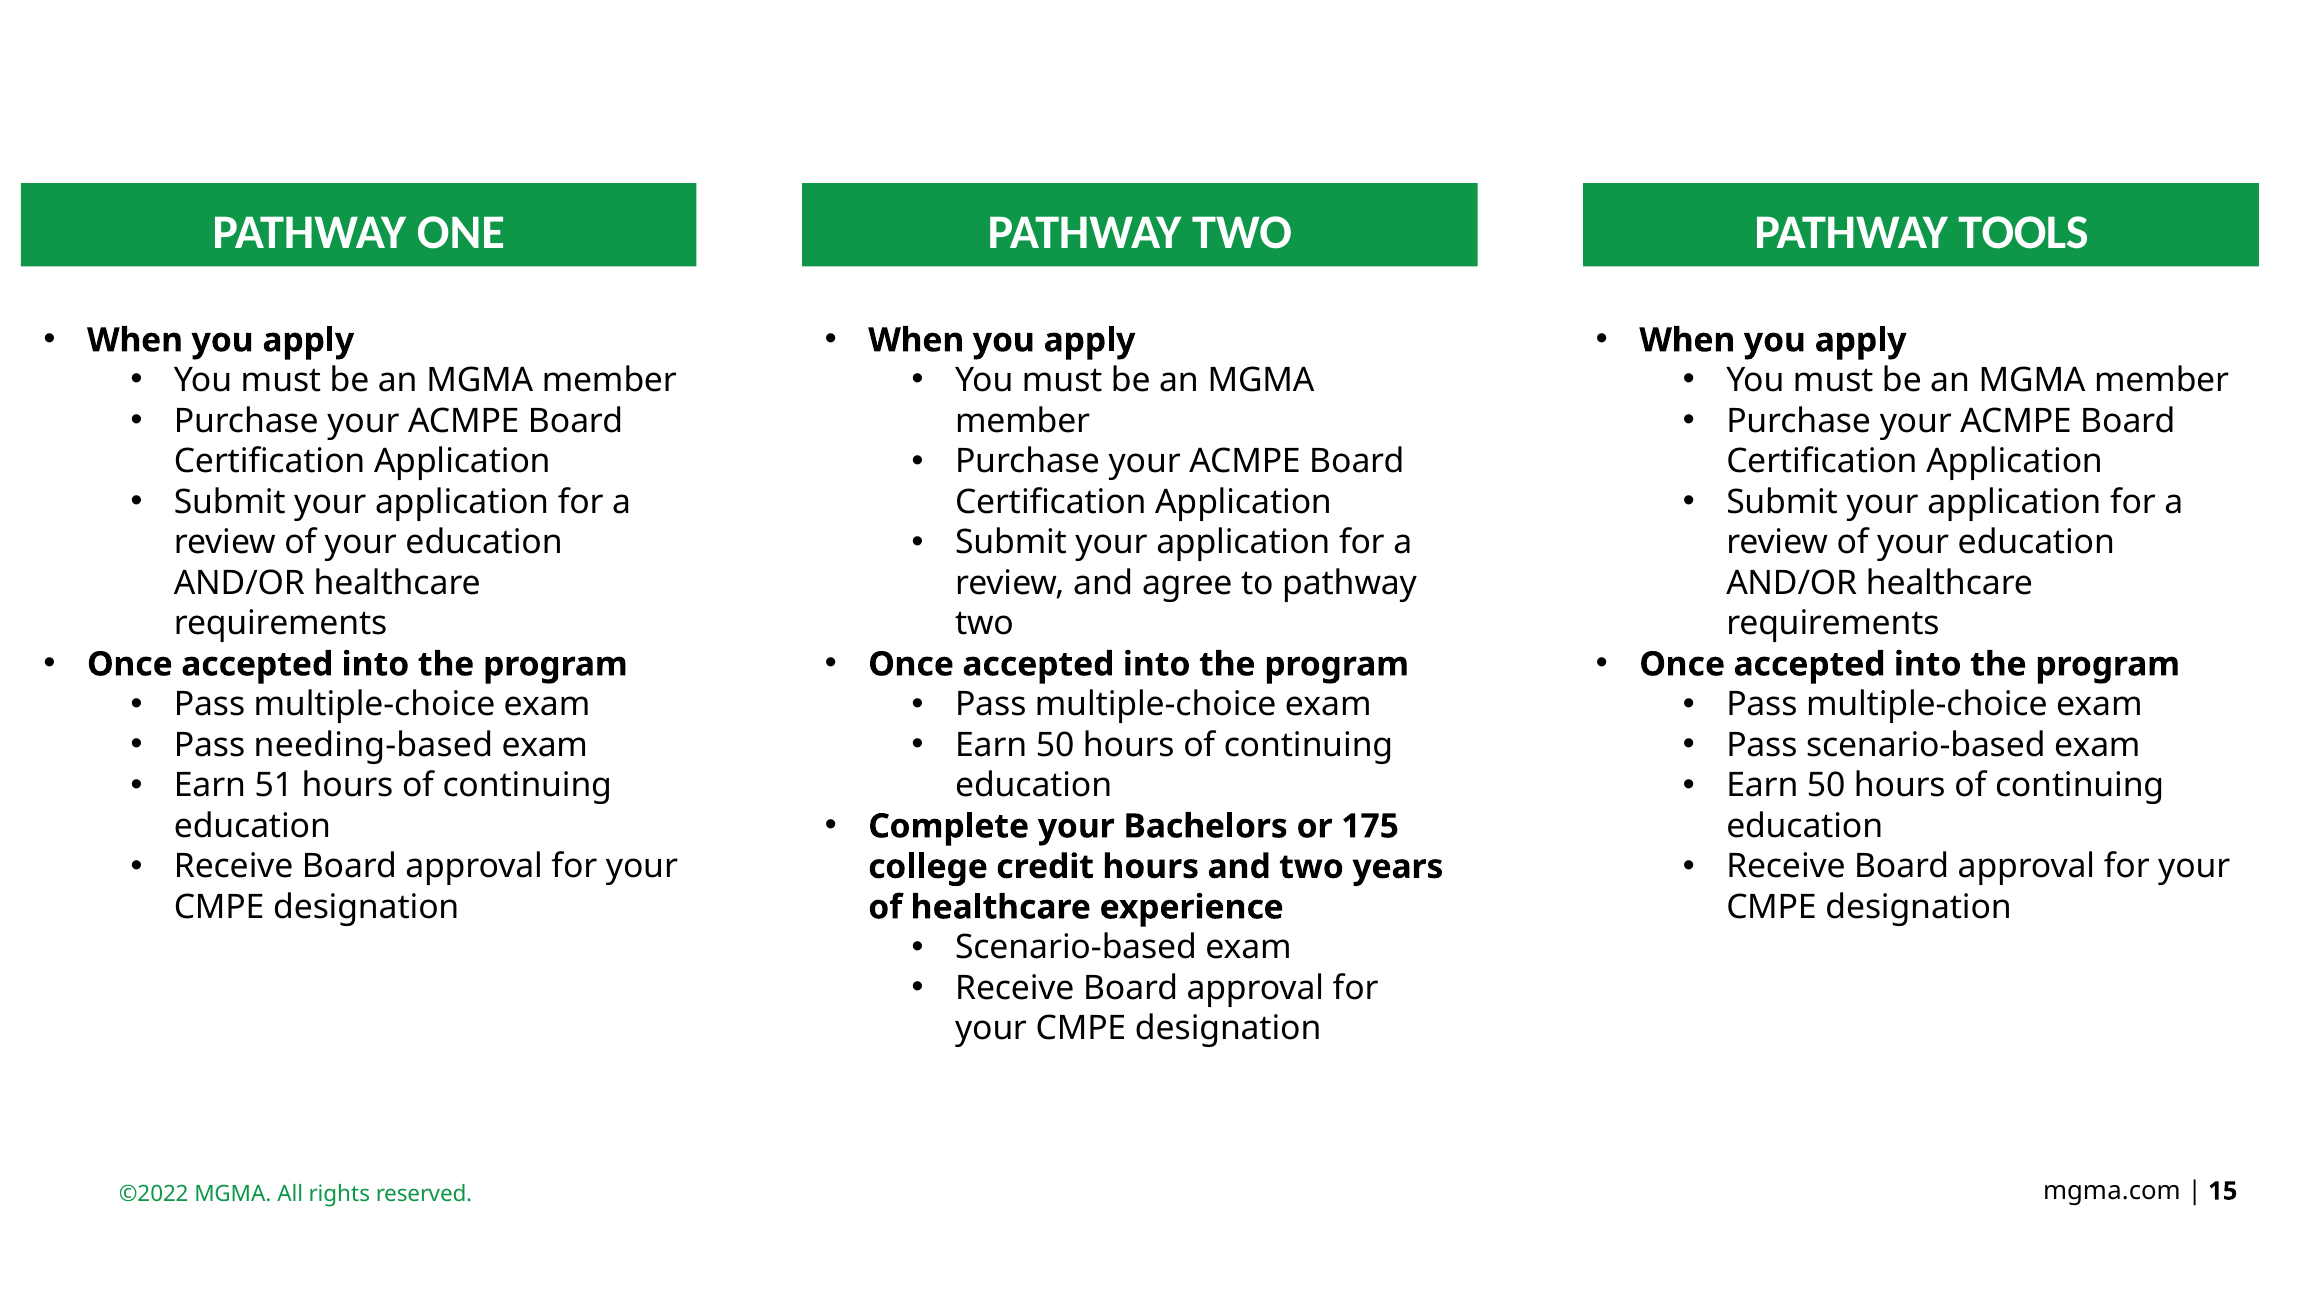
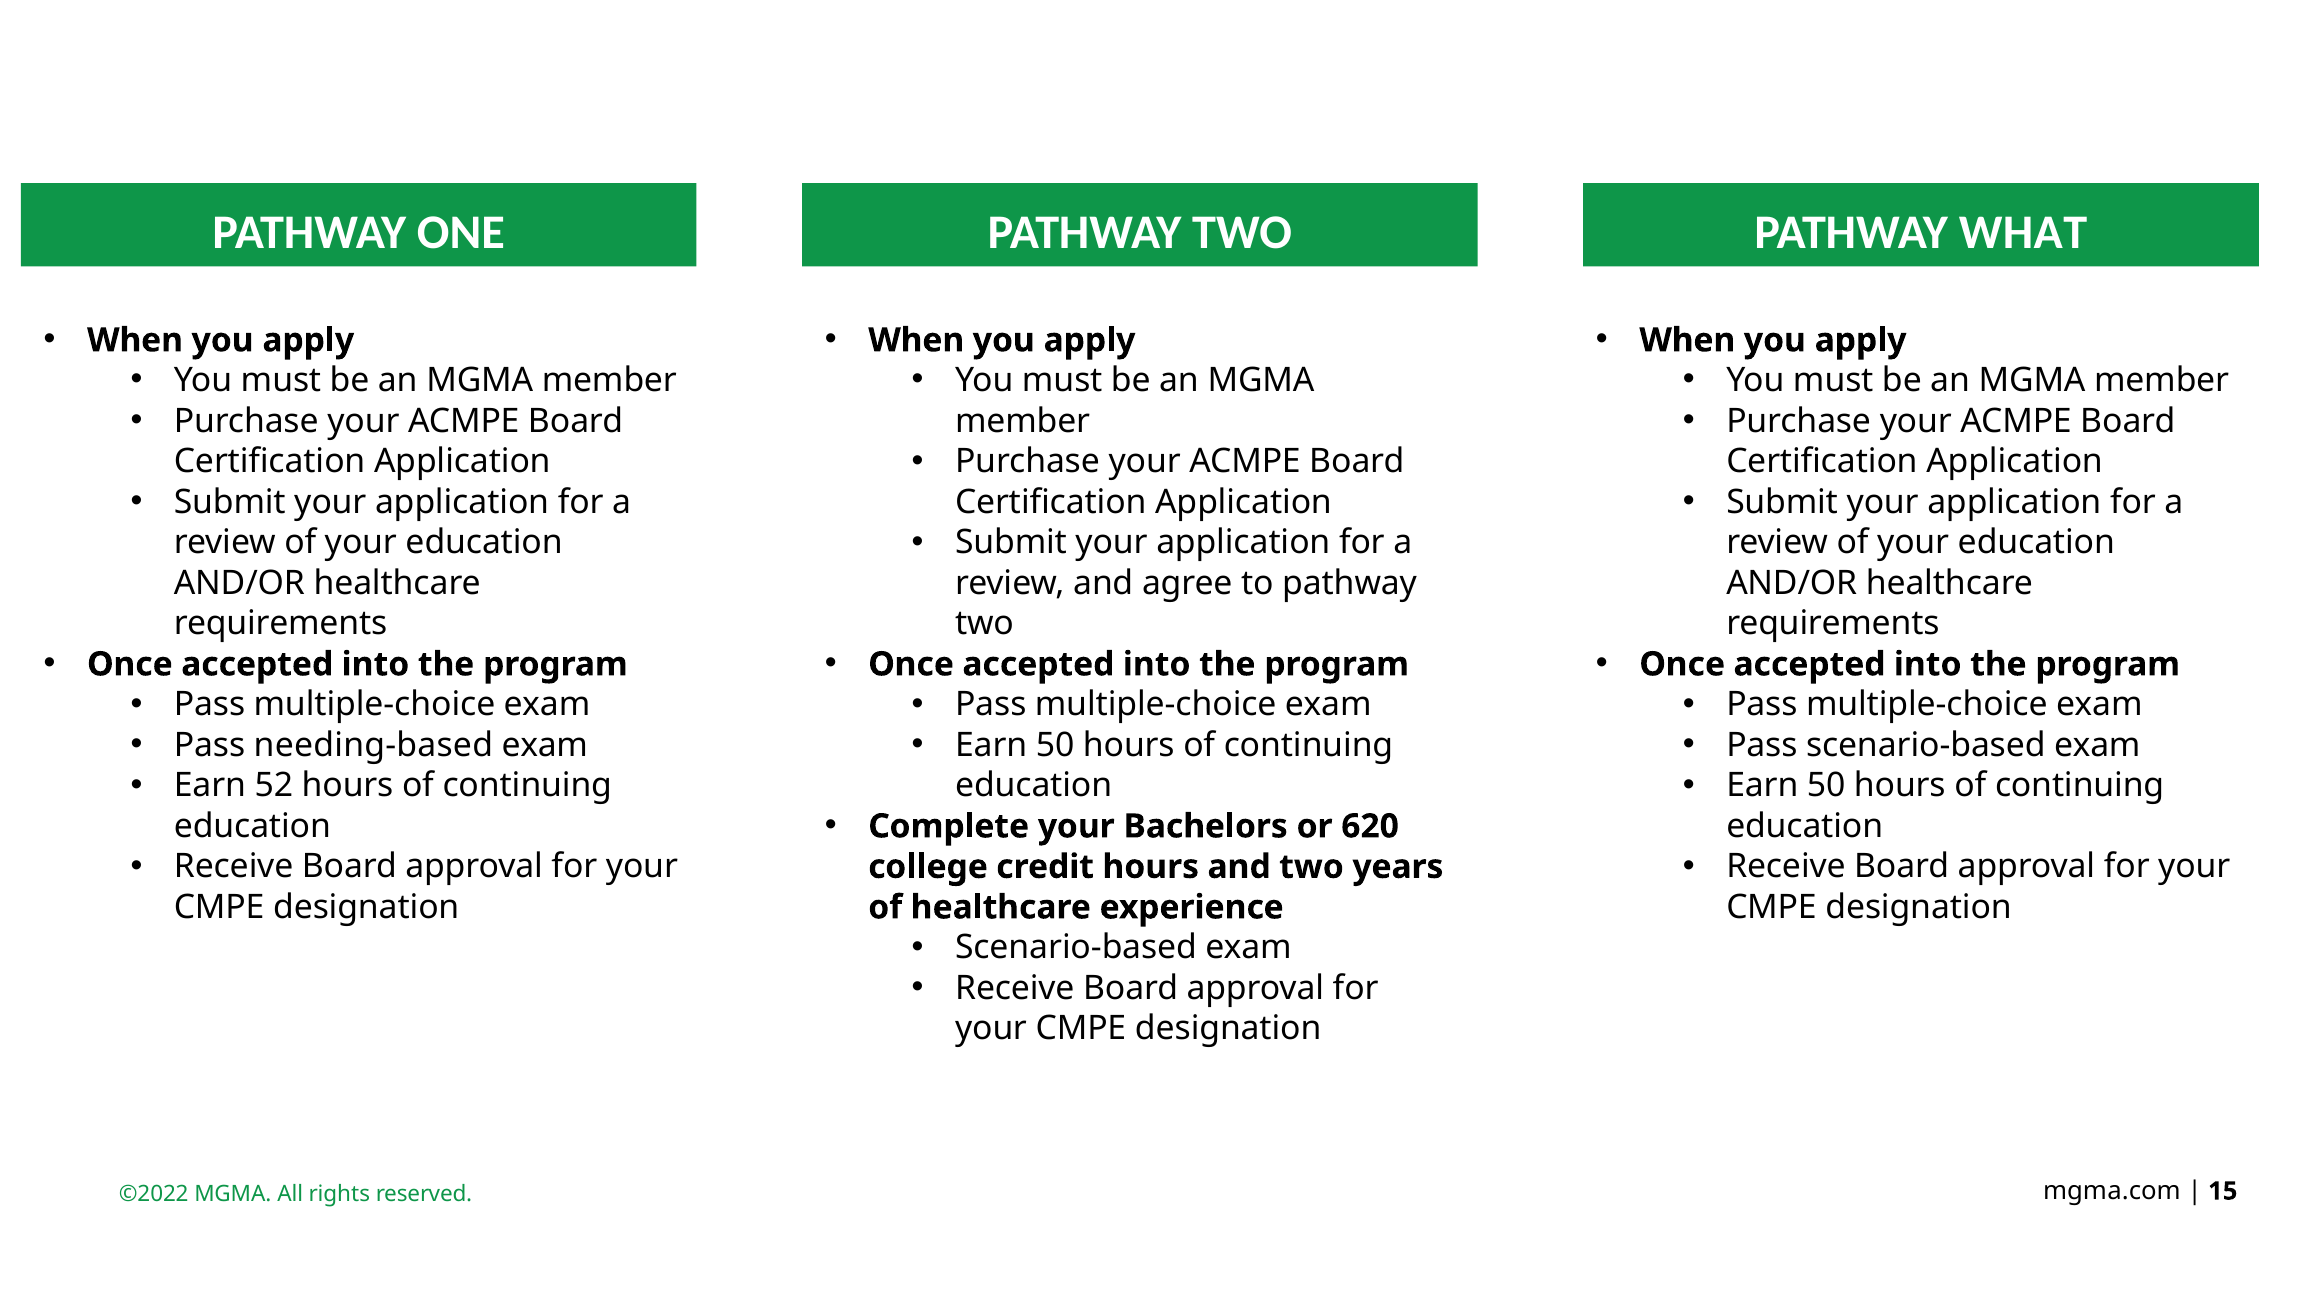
TOOLS: TOOLS -> WHAT
51: 51 -> 52
175: 175 -> 620
